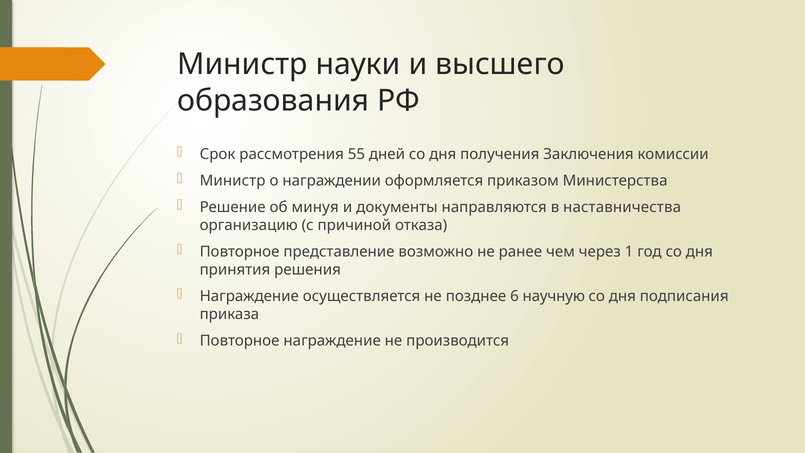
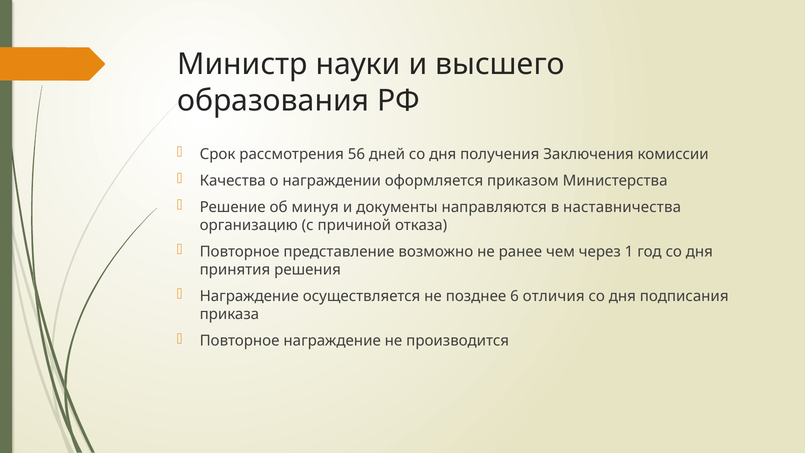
55: 55 -> 56
Министр at (233, 181): Министр -> Качества
научную: научную -> отличия
